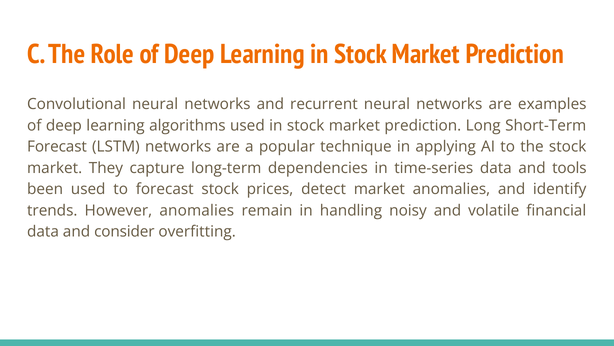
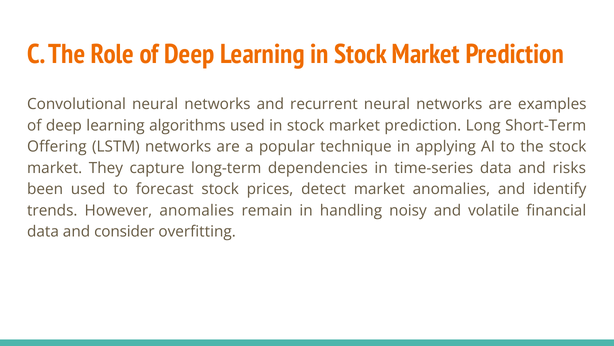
Forecast at (57, 147): Forecast -> Offering
tools: tools -> risks
